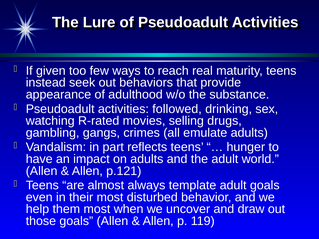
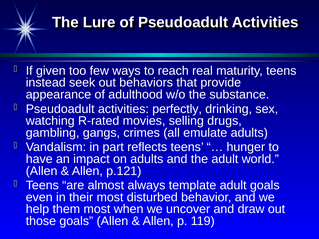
followed: followed -> perfectly
